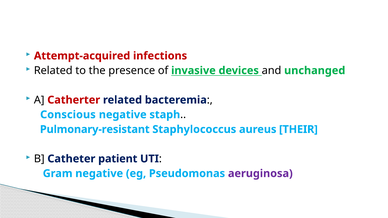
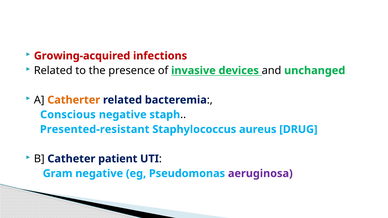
Attempt-acquired: Attempt-acquired -> Growing-acquired
Catherter colour: red -> orange
Pulmonary-resistant: Pulmonary-resistant -> Presented-resistant
THEIR: THEIR -> DRUG
